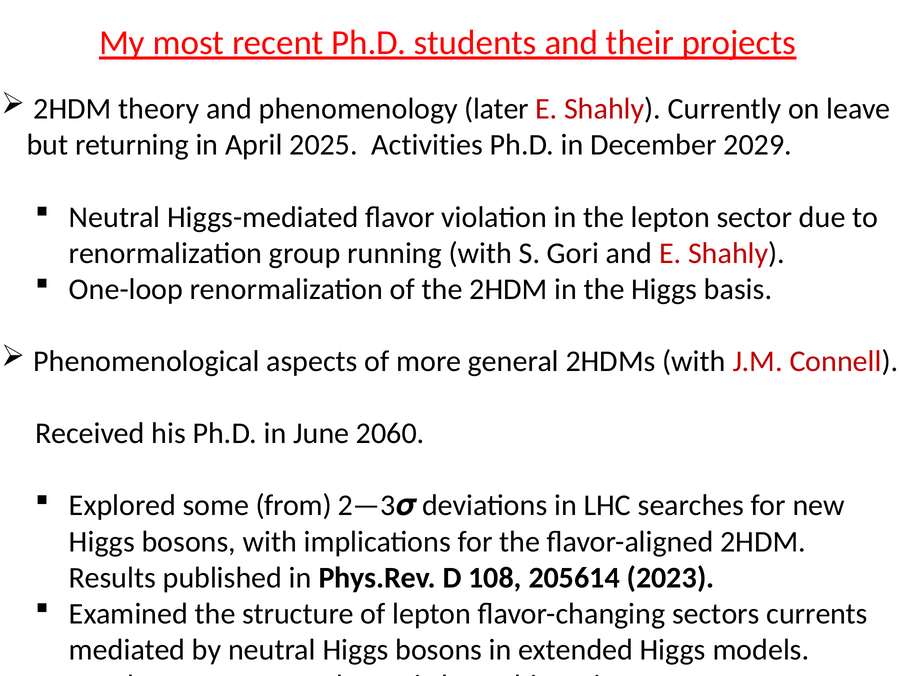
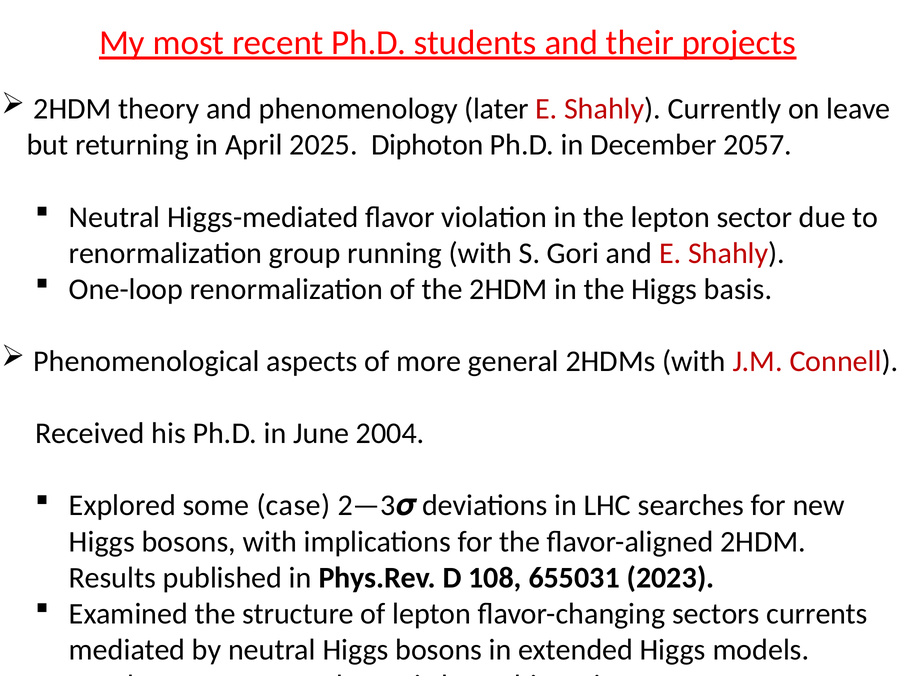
Activities: Activities -> Diphoton
2029: 2029 -> 2057
2060: 2060 -> 2004
from: from -> case
205614: 205614 -> 655031
